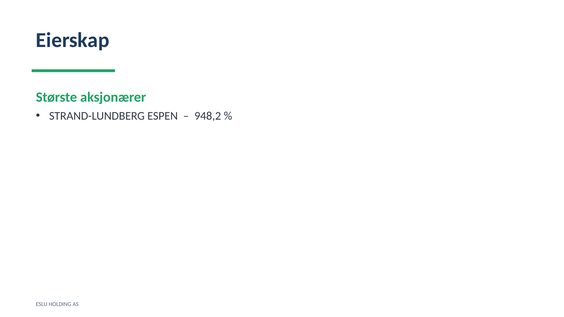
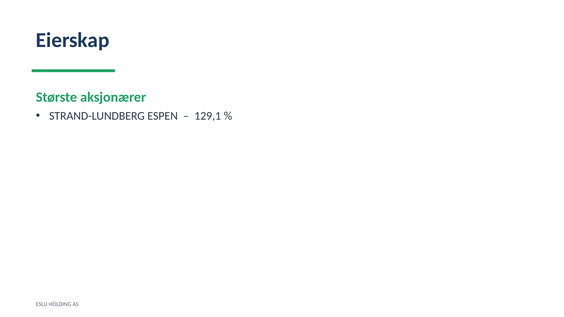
948,2: 948,2 -> 129,1
